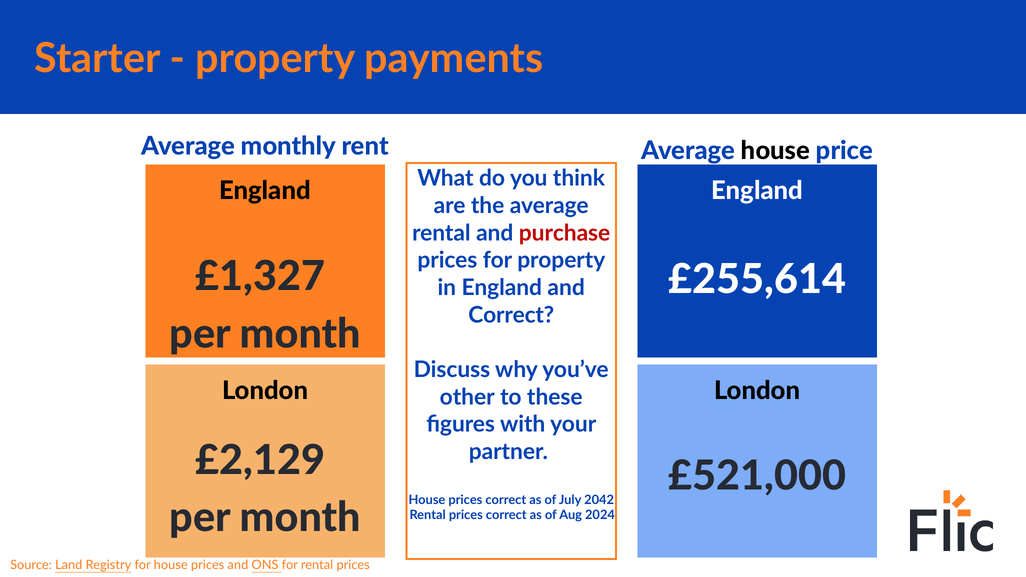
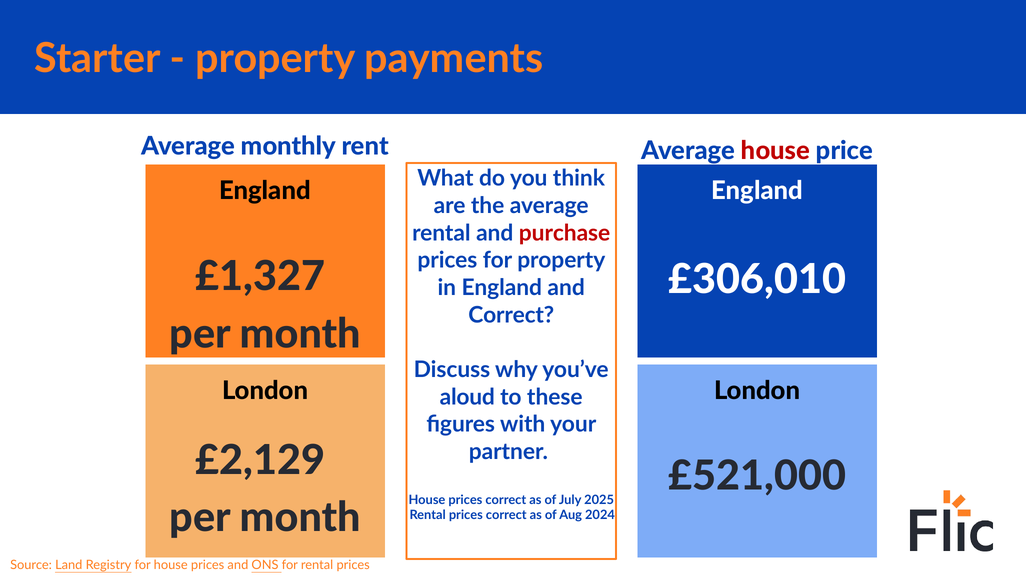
house at (775, 151) colour: black -> red
£255,614: £255,614 -> £306,010
other: other -> aloud
2042: 2042 -> 2025
